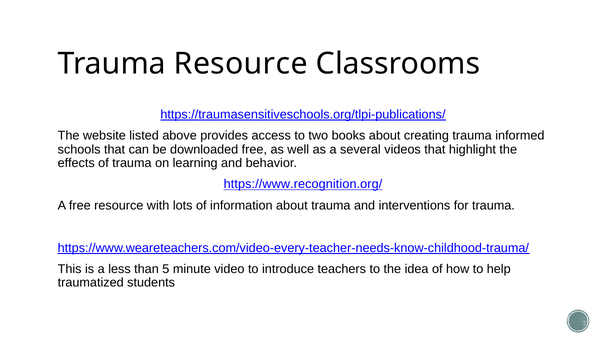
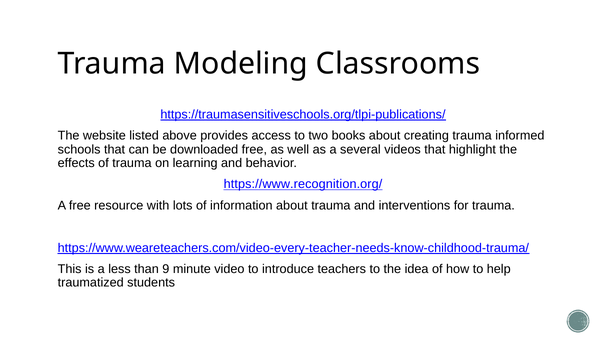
Trauma Resource: Resource -> Modeling
5: 5 -> 9
